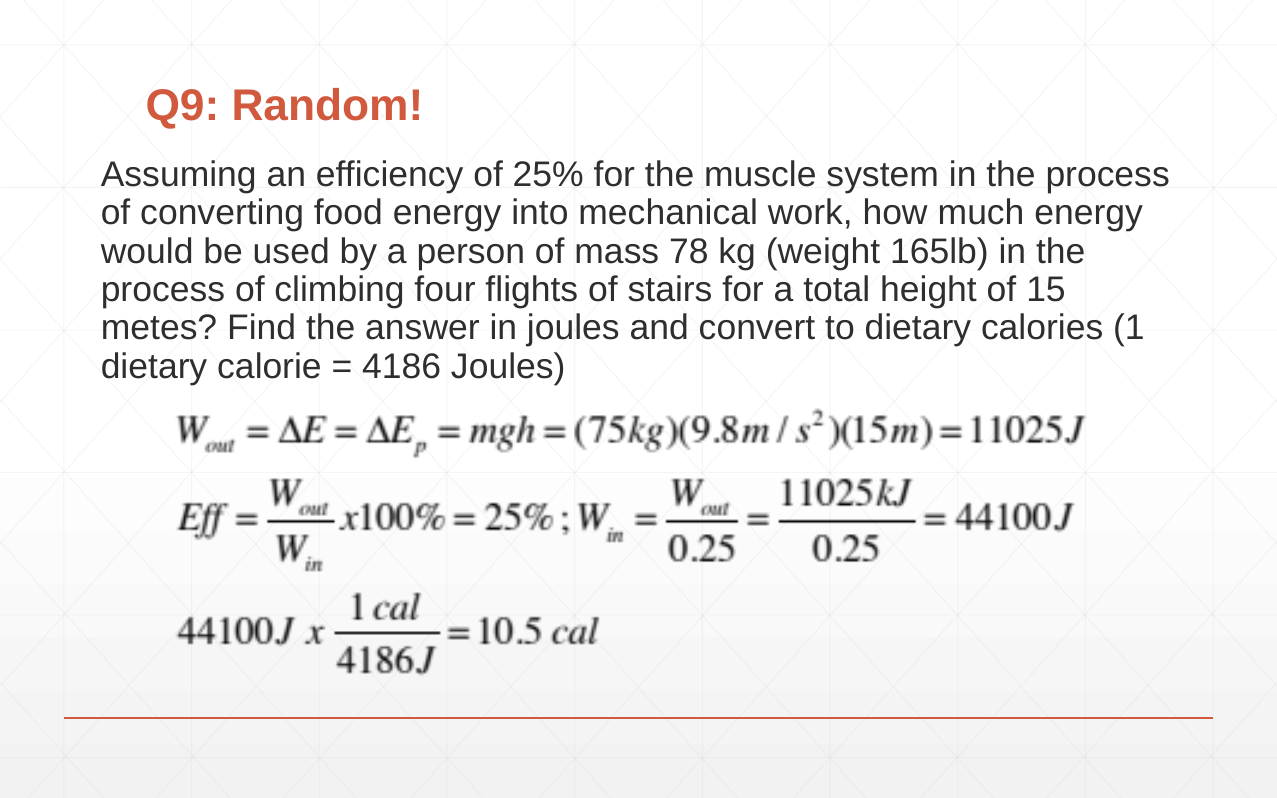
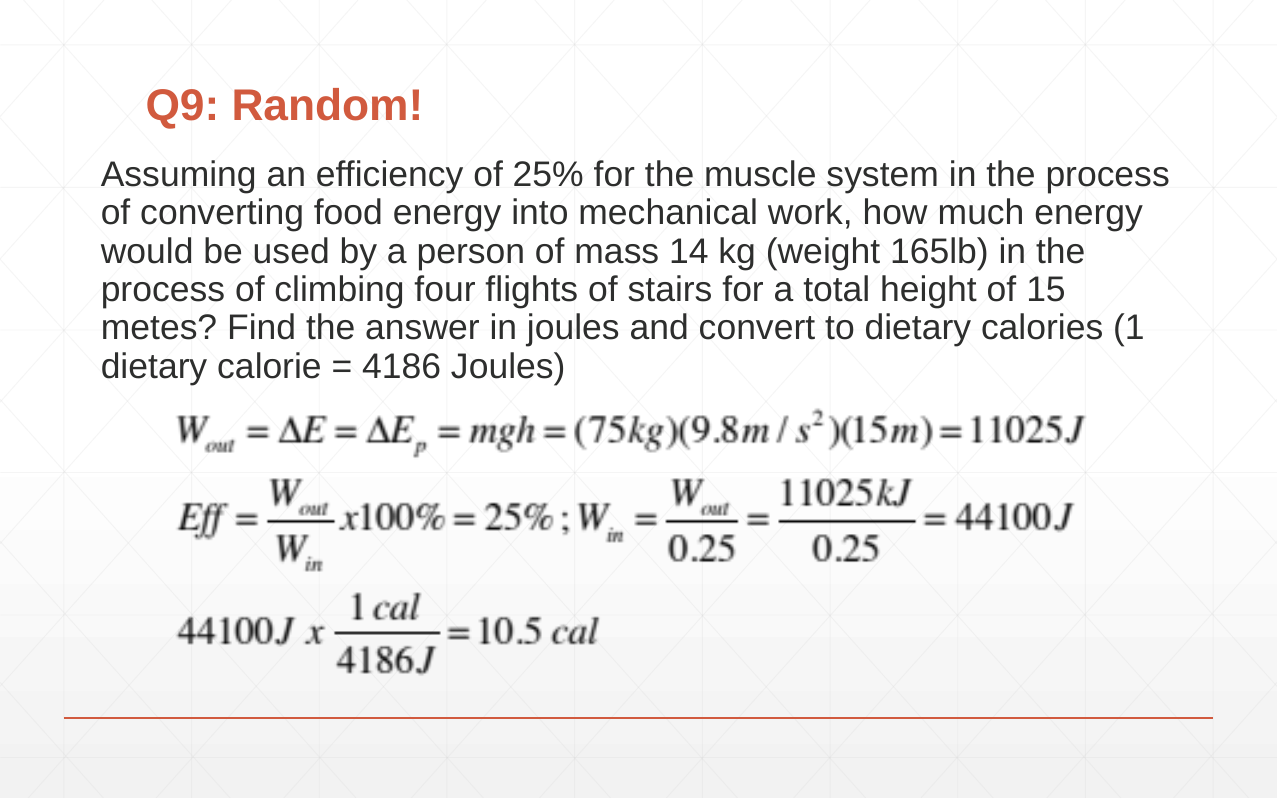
78: 78 -> 14
